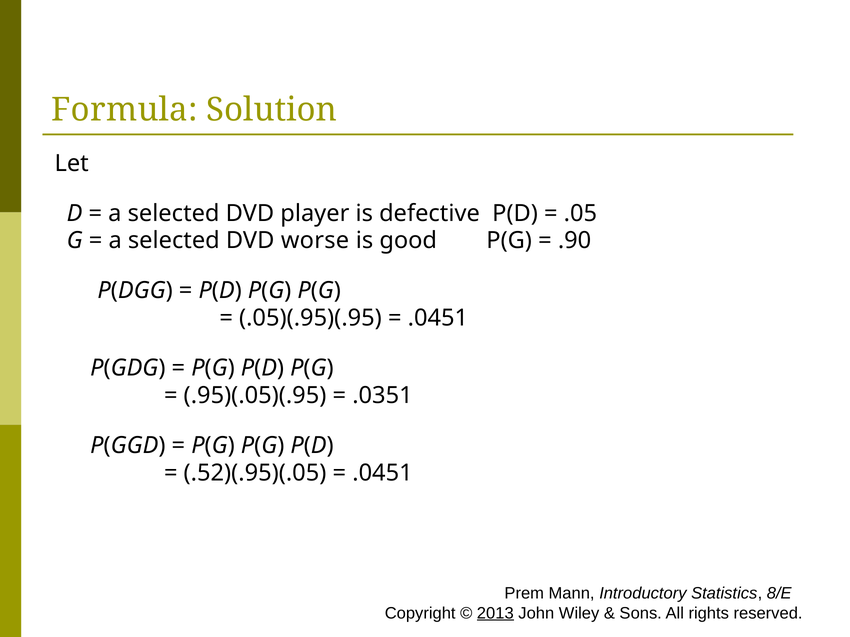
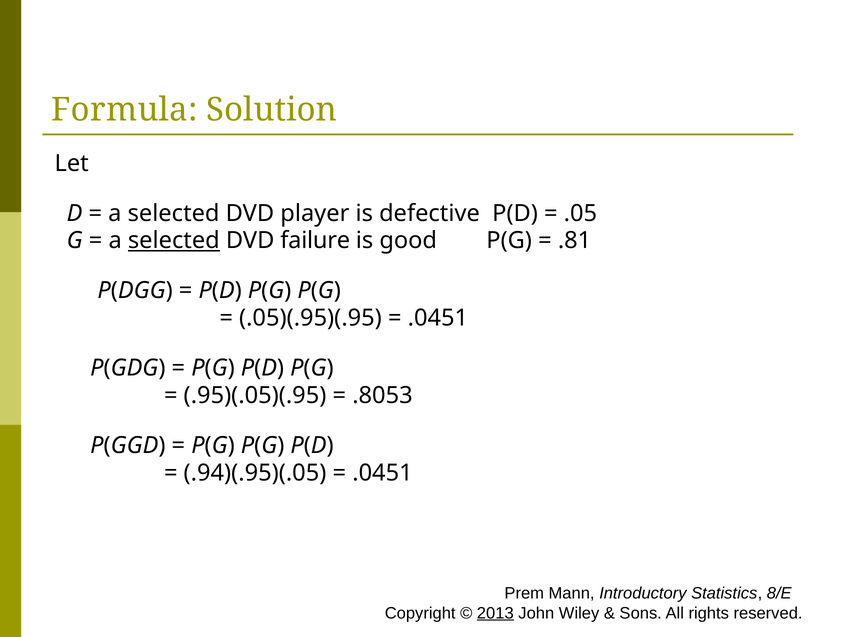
selected at (174, 241) underline: none -> present
worse: worse -> failure
.90: .90 -> .81
.0351: .0351 -> .8053
.52)(.95)(.05: .52)(.95)(.05 -> .94)(.95)(.05
